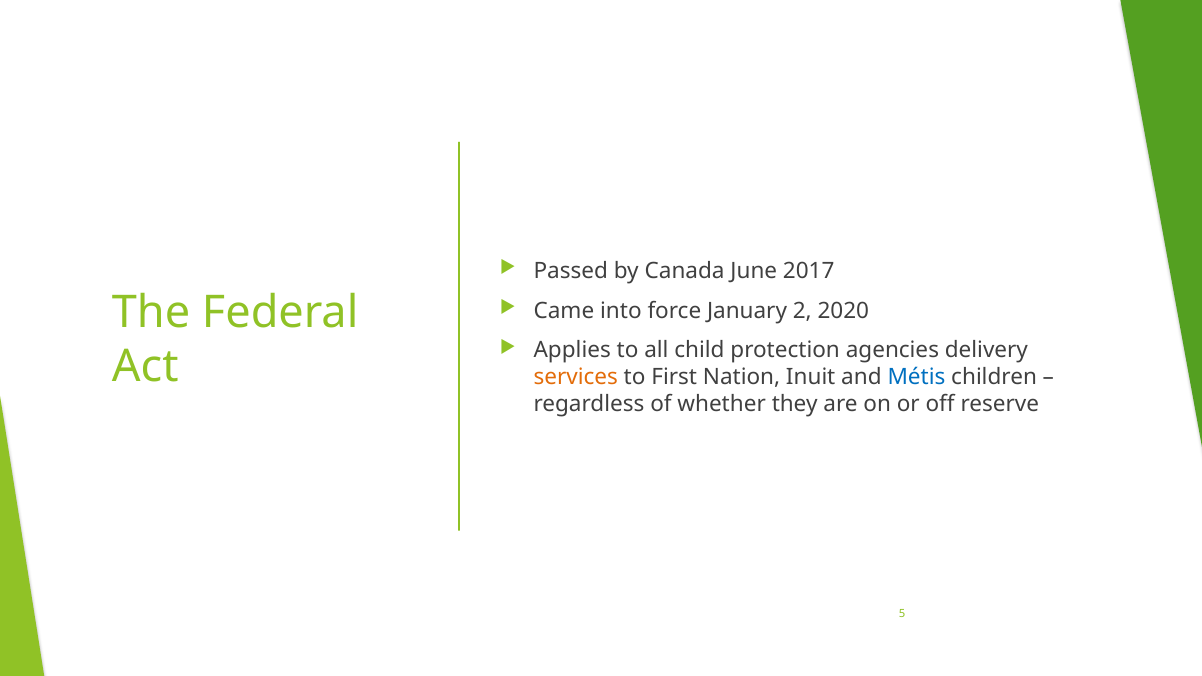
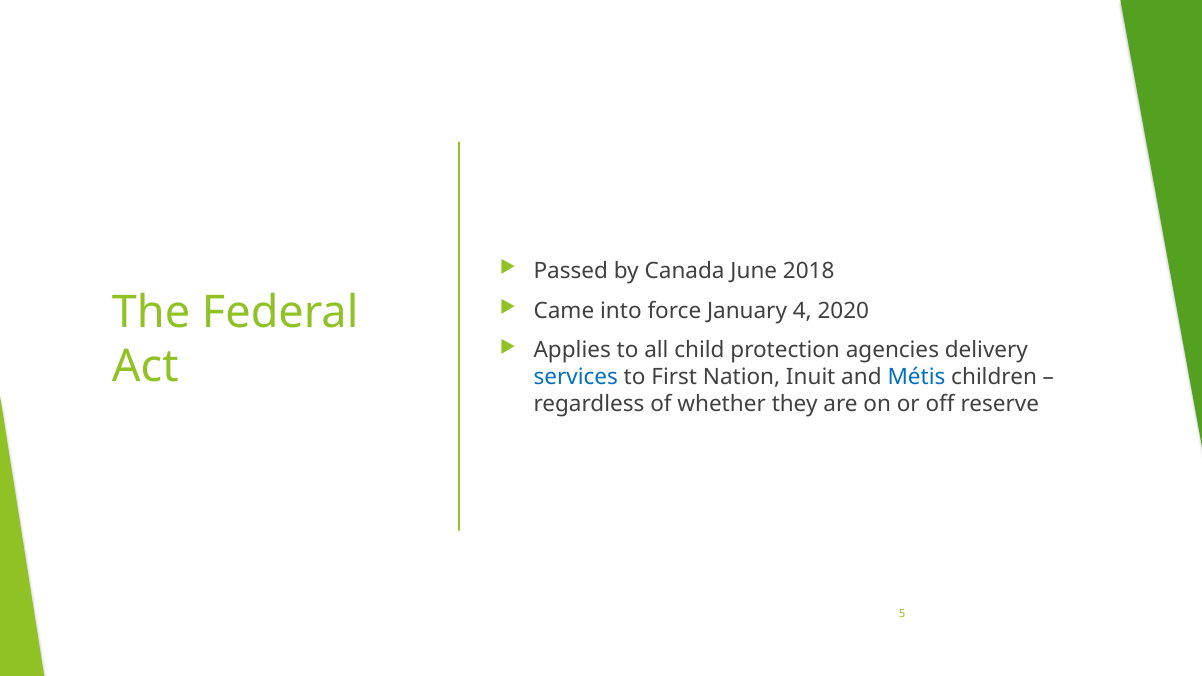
2017: 2017 -> 2018
2: 2 -> 4
services colour: orange -> blue
